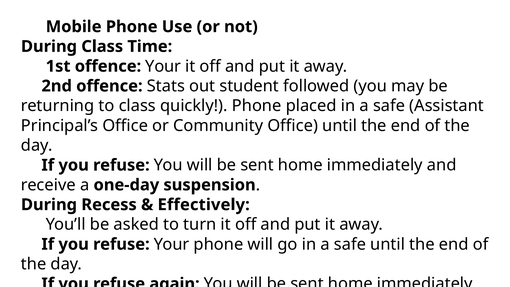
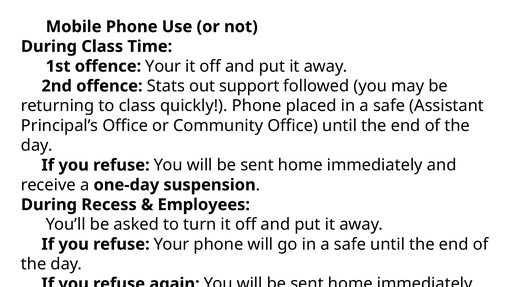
student: student -> support
Effectively: Effectively -> Employees
